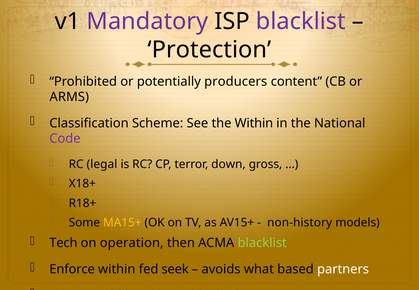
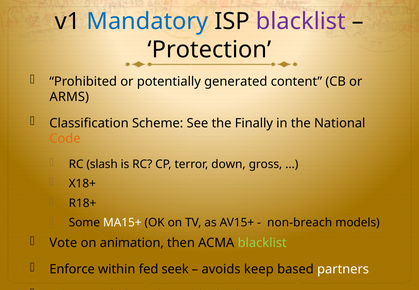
Mandatory colour: purple -> blue
producers: producers -> generated
the Within: Within -> Finally
Code colour: purple -> orange
legal: legal -> slash
MA15+ colour: yellow -> white
non-history: non-history -> non-breach
Tech: Tech -> Vote
operation: operation -> animation
avoids what: what -> keep
